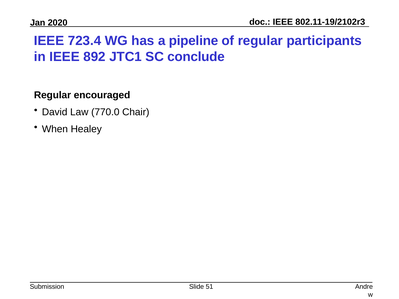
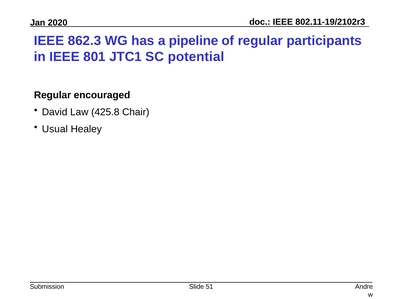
723.4: 723.4 -> 862.3
892: 892 -> 801
conclude: conclude -> potential
770.0: 770.0 -> 425.8
When: When -> Usual
